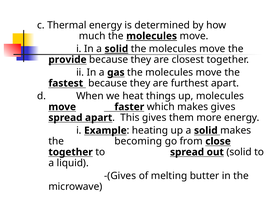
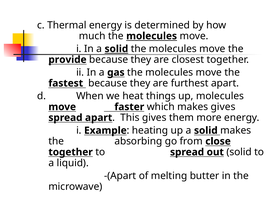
becoming: becoming -> absorbing
-(Gives: -(Gives -> -(Apart
